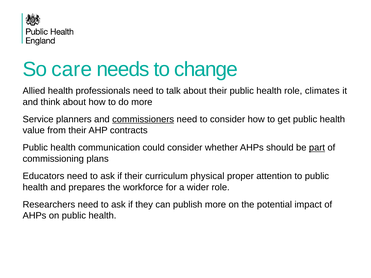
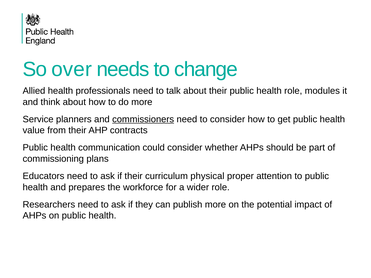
care: care -> over
climates: climates -> modules
part underline: present -> none
